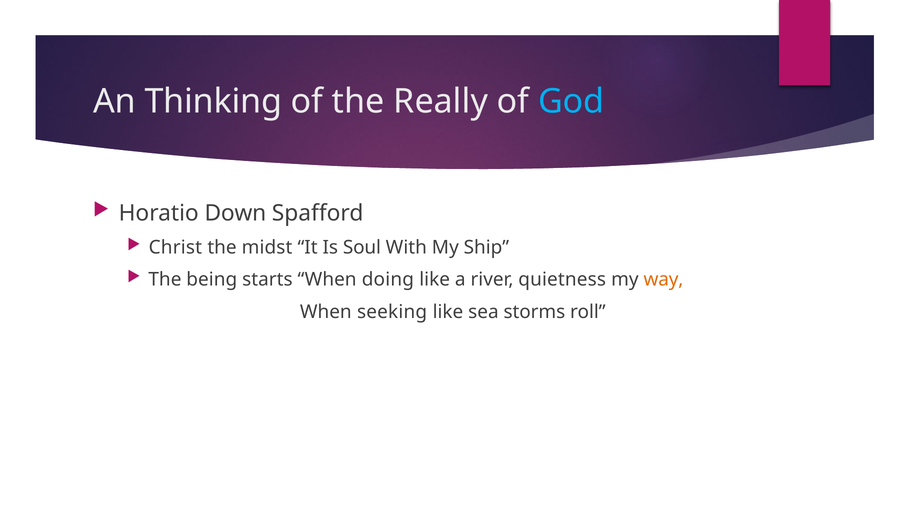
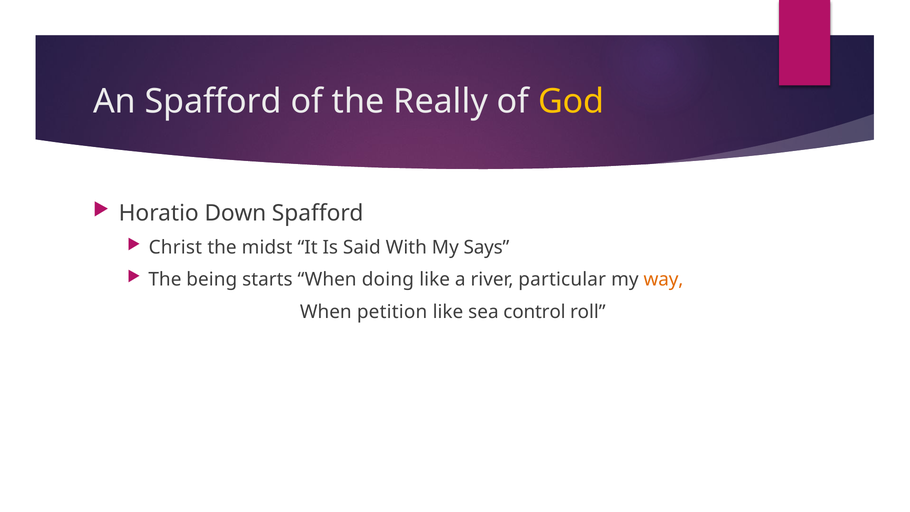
An Thinking: Thinking -> Spafford
God colour: light blue -> yellow
Soul: Soul -> Said
Ship: Ship -> Says
quietness: quietness -> particular
seeking: seeking -> petition
storms: storms -> control
